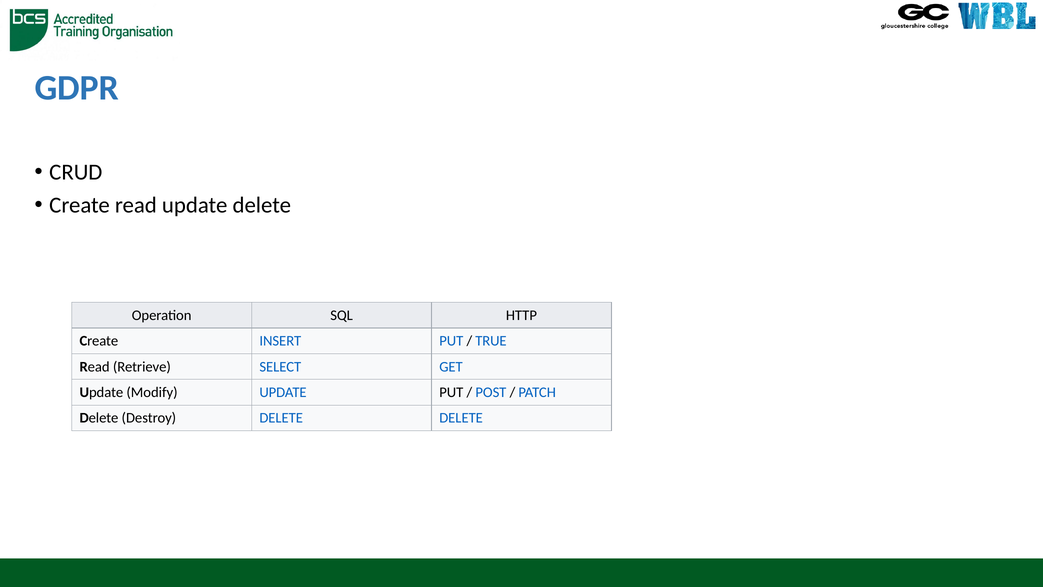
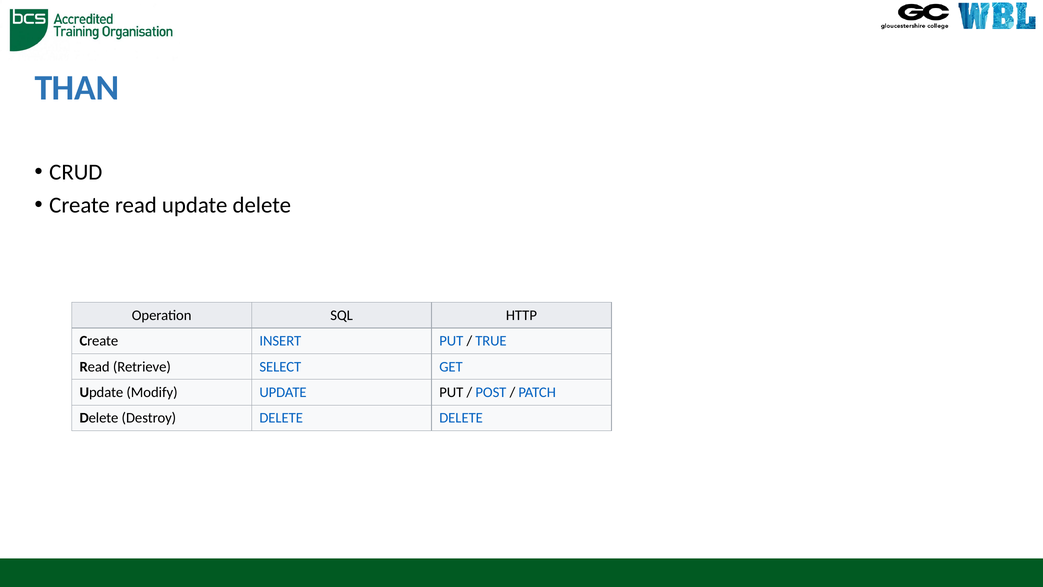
GDPR: GDPR -> THAN
